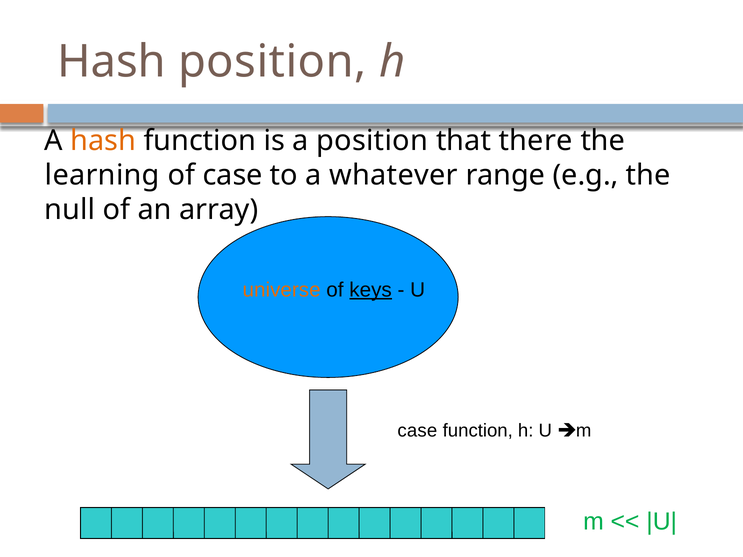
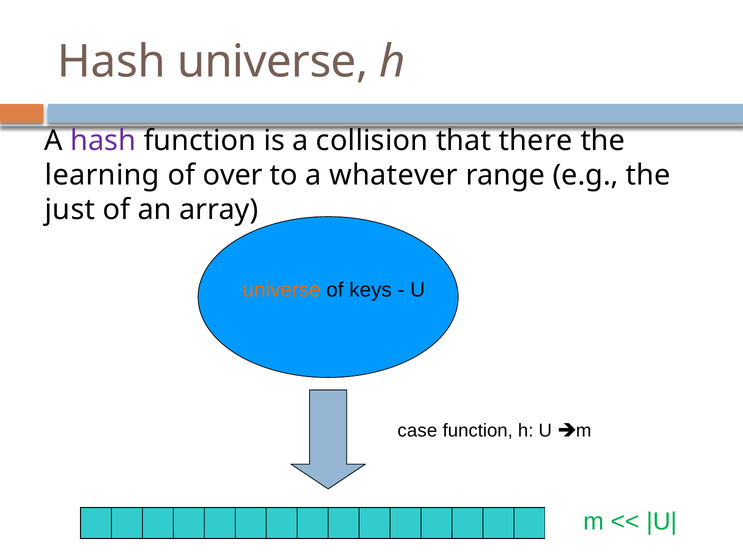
Hash position: position -> universe
hash at (103, 141) colour: orange -> purple
a position: position -> collision
of case: case -> over
null: null -> just
keys underline: present -> none
